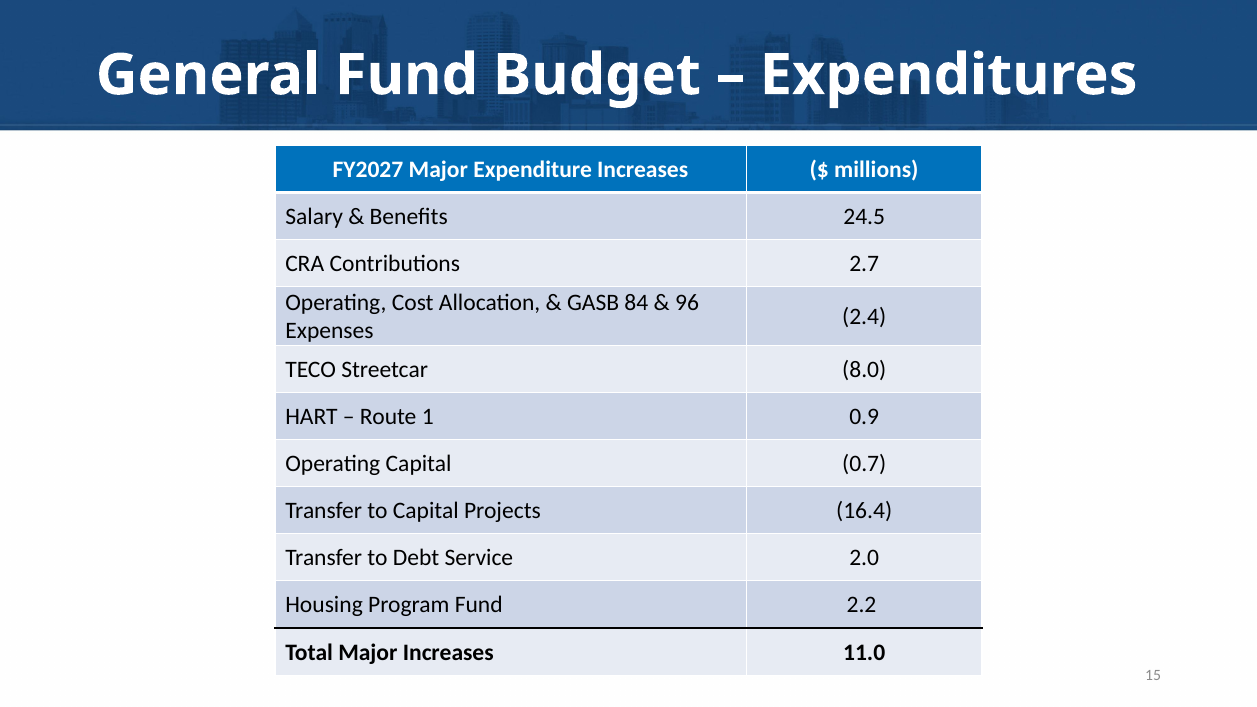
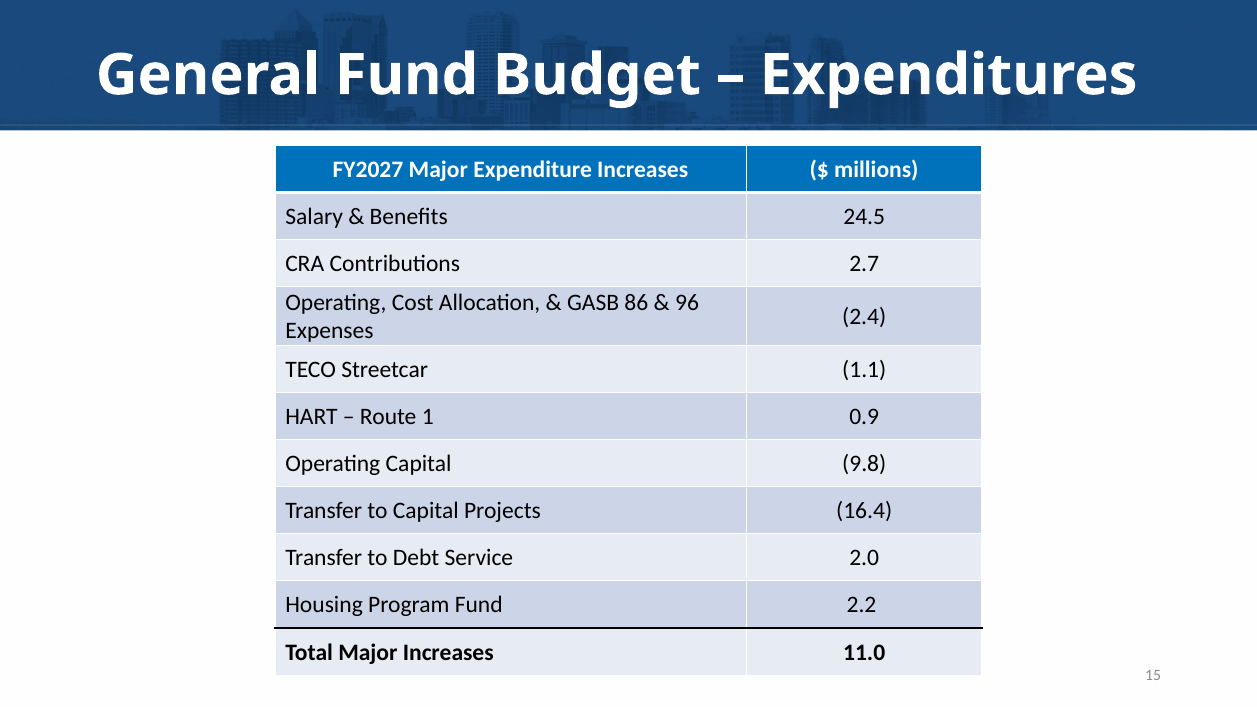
84: 84 -> 86
8.0: 8.0 -> 1.1
0.7: 0.7 -> 9.8
